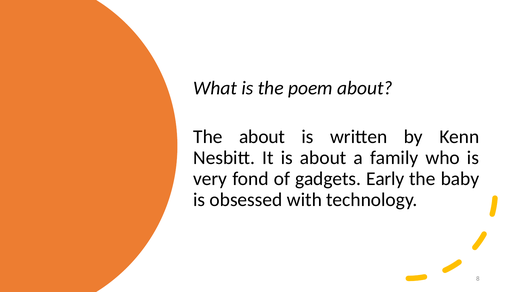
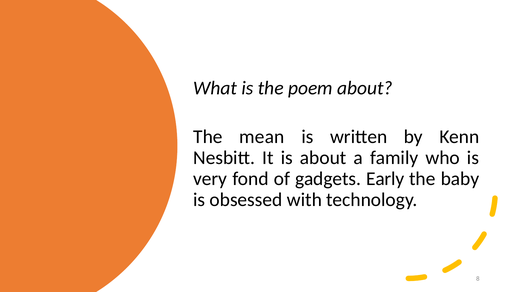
The about: about -> mean
